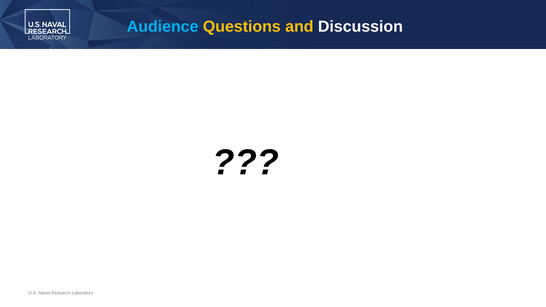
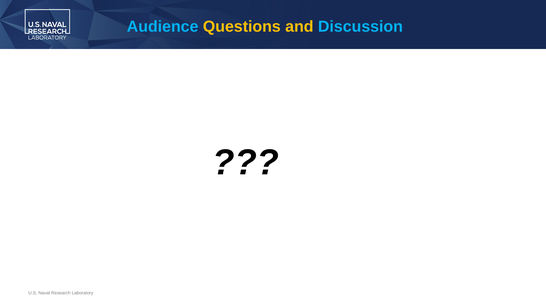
Discussion colour: white -> light blue
